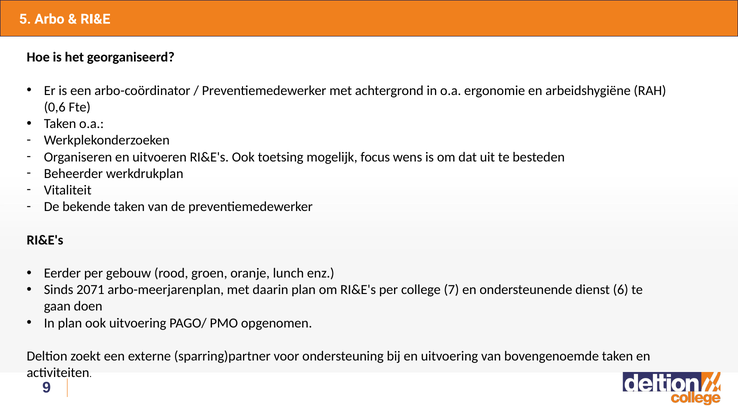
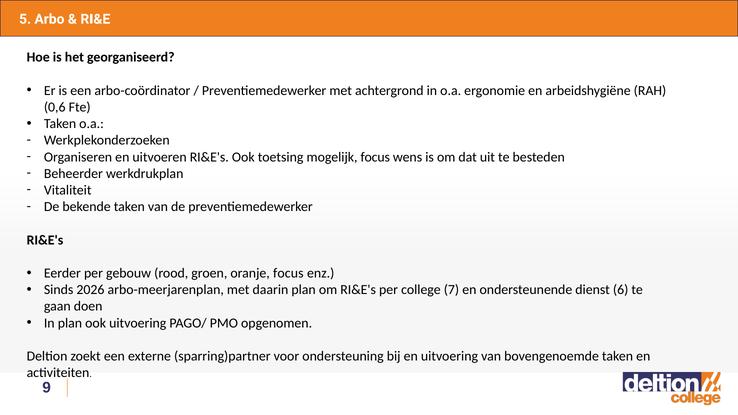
oranje lunch: lunch -> focus
2071: 2071 -> 2026
